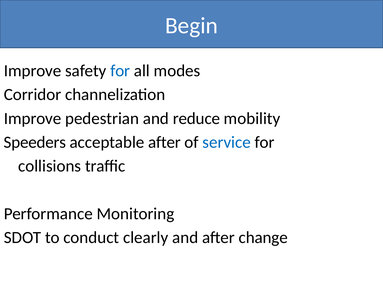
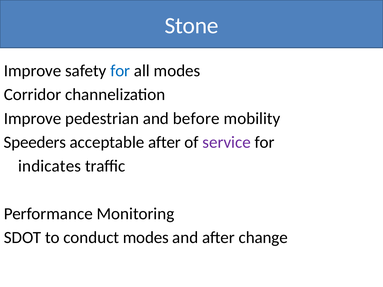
Begin: Begin -> Stone
reduce: reduce -> before
service colour: blue -> purple
collisions: collisions -> indicates
conduct clearly: clearly -> modes
